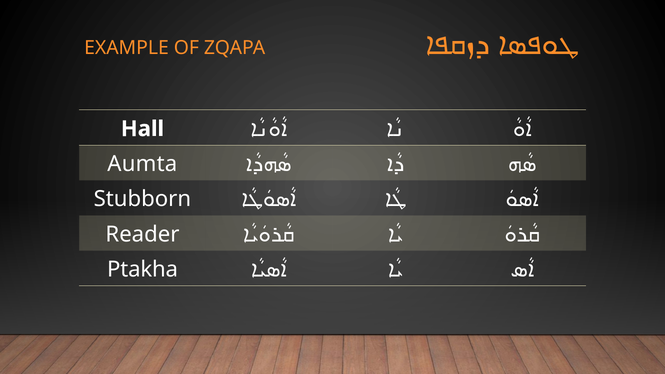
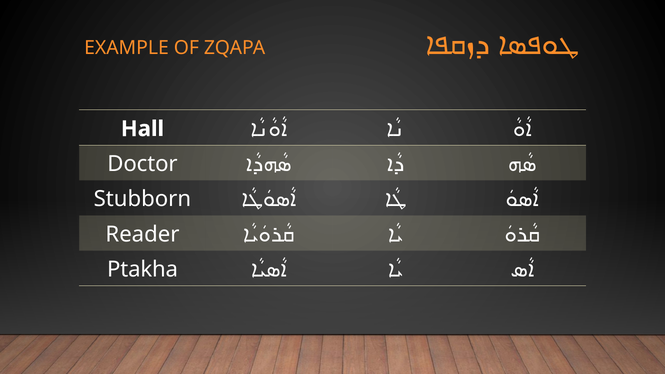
Aumta: Aumta -> Doctor
